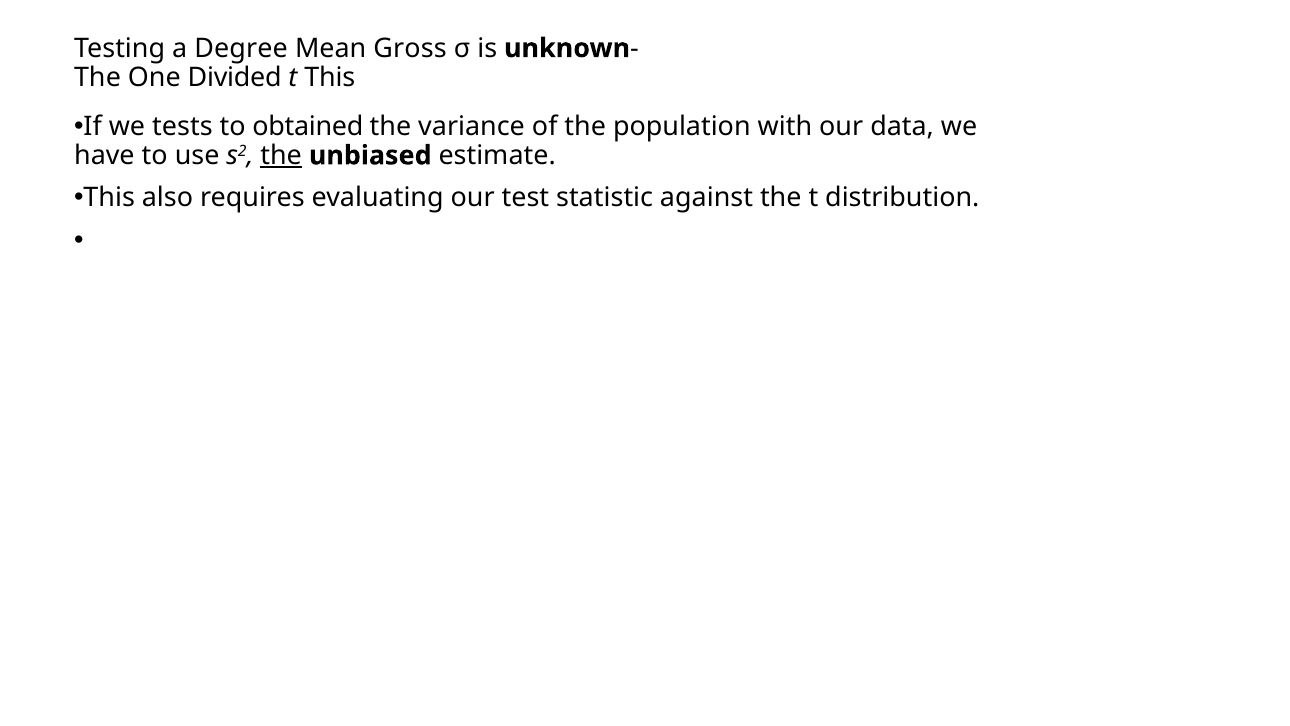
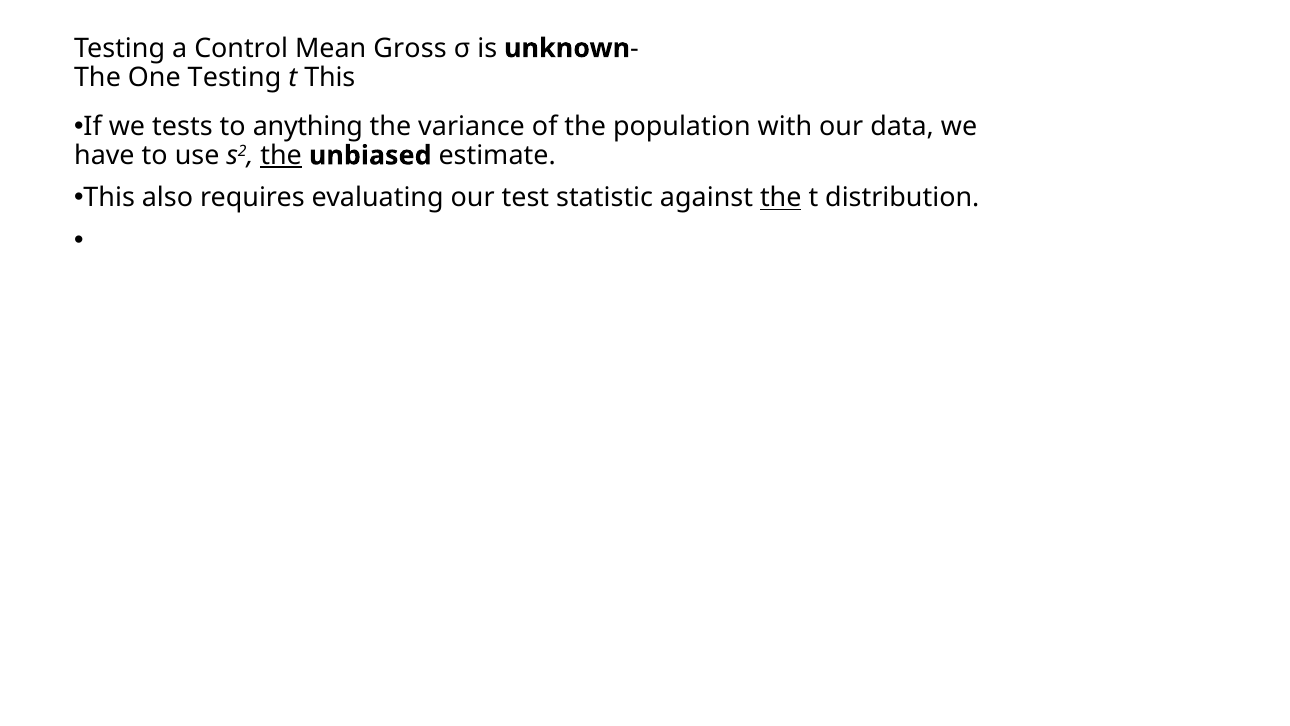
Degree: Degree -> Control
One Divided: Divided -> Testing
obtained: obtained -> anything
the at (781, 198) underline: none -> present
